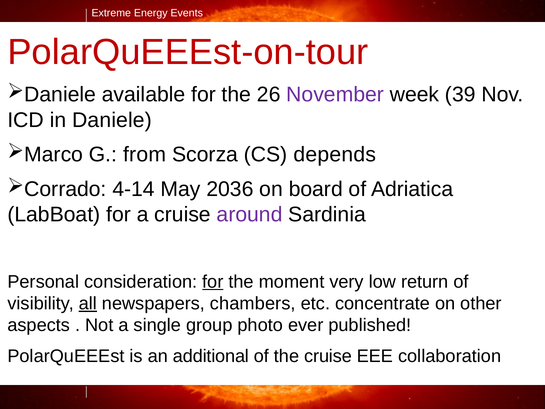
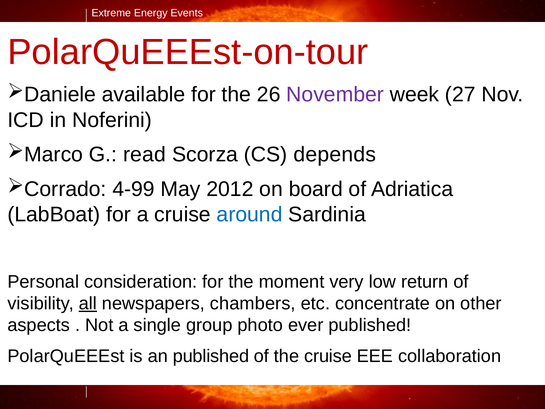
39: 39 -> 27
Daniele: Daniele -> Noferini
from: from -> read
4-14: 4-14 -> 4-99
2036: 2036 -> 2012
around colour: purple -> blue
for at (213, 282) underline: present -> none
an additional: additional -> published
